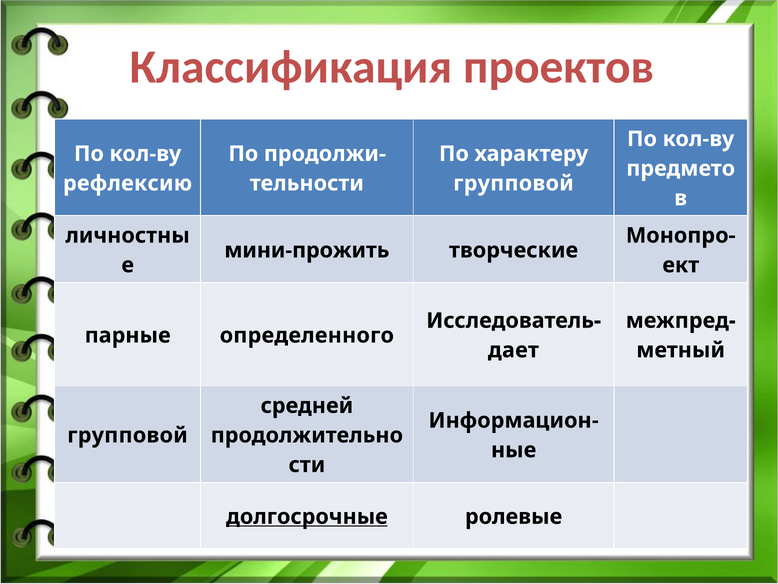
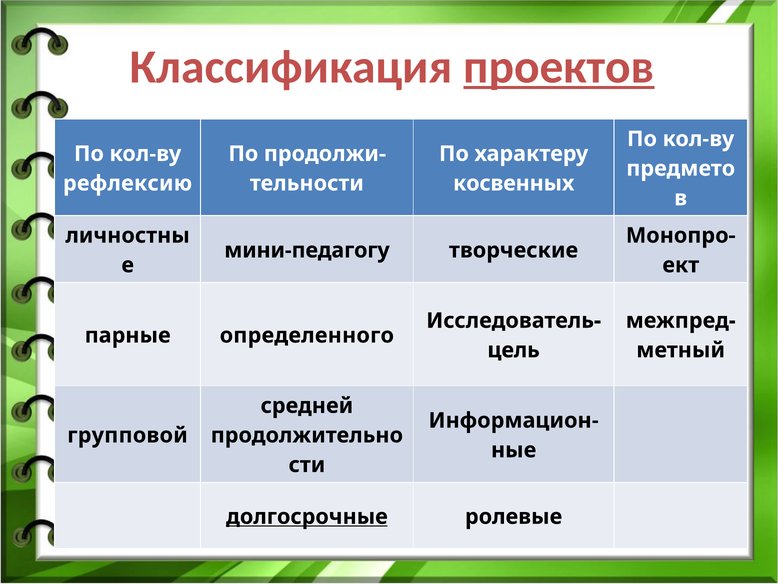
проектов underline: none -> present
групповой at (513, 183): групповой -> косвенных
мини-прожить: мини-прожить -> мини-педагогу
дает: дает -> цель
